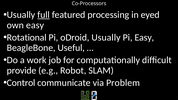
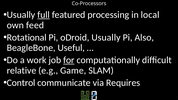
eyed: eyed -> local
own easy: easy -> feed
Pi Easy: Easy -> Also
for underline: none -> present
provide: provide -> relative
Robot: Robot -> Game
Problem: Problem -> Requires
